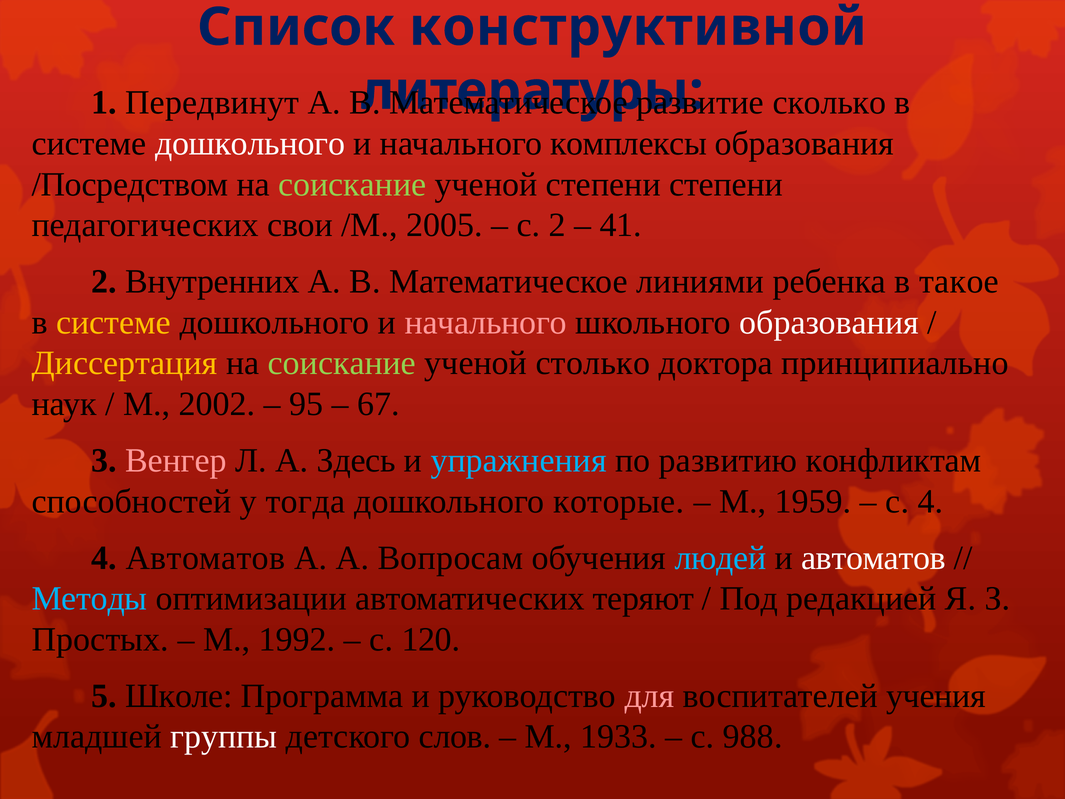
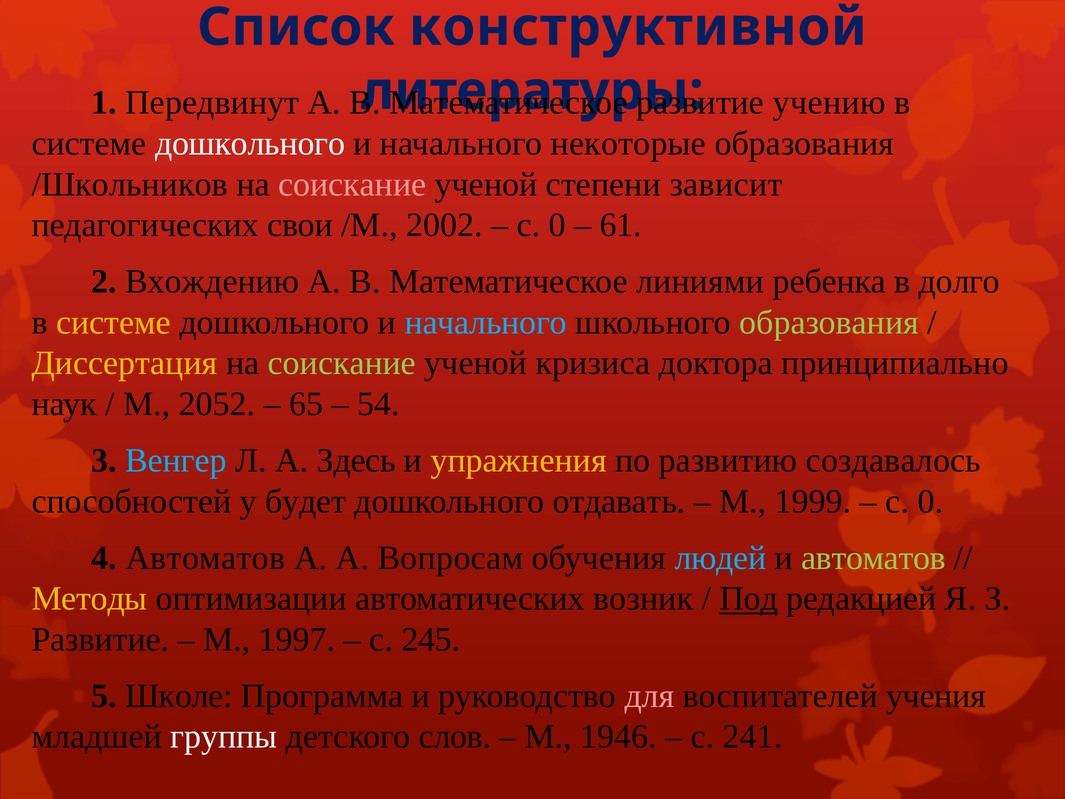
сколько: сколько -> учению
комплексы: комплексы -> некоторые
/Посредством: /Посредством -> /Школьников
соискание at (352, 184) colour: light green -> pink
степени степени: степени -> зависит
2005: 2005 -> 2002
2 at (557, 225): 2 -> 0
41: 41 -> 61
Внутренних: Внутренних -> Вхождению
такое: такое -> долго
начального at (486, 322) colour: pink -> light blue
образования at (829, 322) colour: white -> light green
столько: столько -> кризиса
2002: 2002 -> 2052
95: 95 -> 65
67: 67 -> 54
Венгер colour: pink -> light blue
упражнения colour: light blue -> yellow
конфликтам: конфликтам -> создавалось
тогда: тогда -> будет
которые: которые -> отдавать
1959: 1959 -> 1999
4 at (930, 501): 4 -> 0
автоматов at (873, 558) colour: white -> light green
Методы colour: light blue -> yellow
теряют: теряют -> возник
Под underline: none -> present
Простых at (100, 639): Простых -> Развитие
1992: 1992 -> 1997
120: 120 -> 245
1933: 1933 -> 1946
988: 988 -> 241
